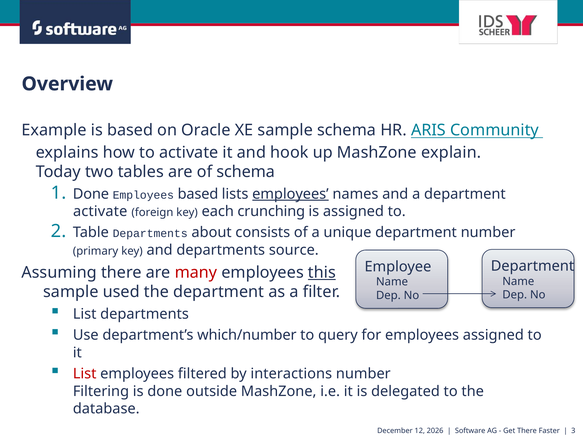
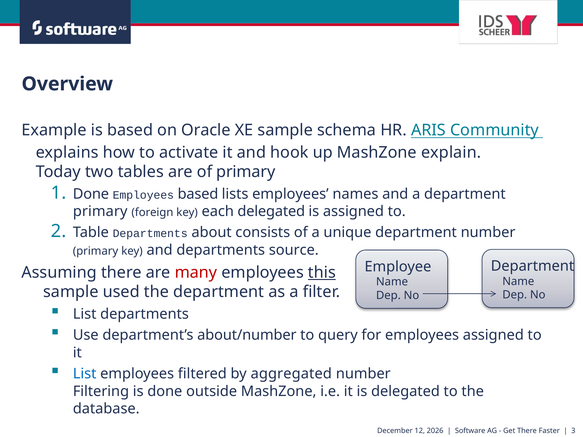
of schema: schema -> primary
employees at (290, 194) underline: present -> none
activate at (100, 212): activate -> primary
each crunching: crunching -> delegated
which/number: which/number -> about/number
List at (85, 374) colour: red -> blue
interactions: interactions -> aggregated
